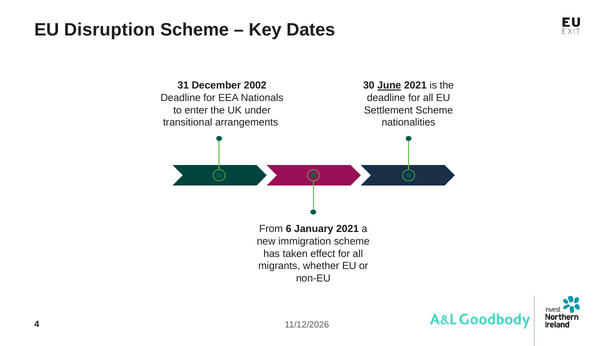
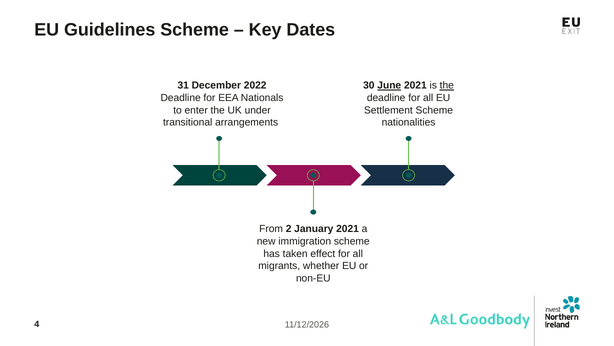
Disruption: Disruption -> Guidelines
2002: 2002 -> 2022
the at (447, 85) underline: none -> present
6: 6 -> 2
